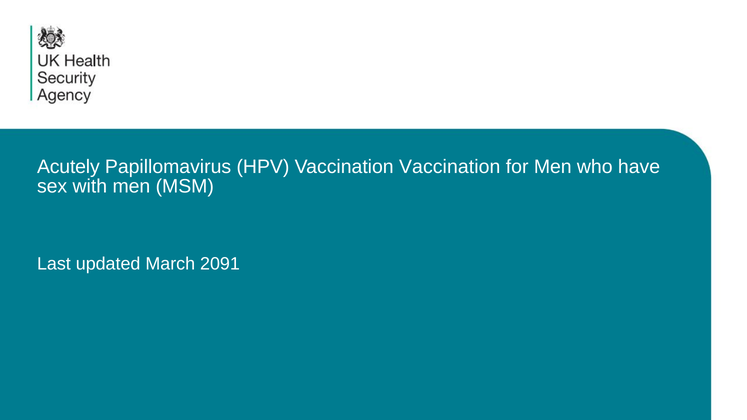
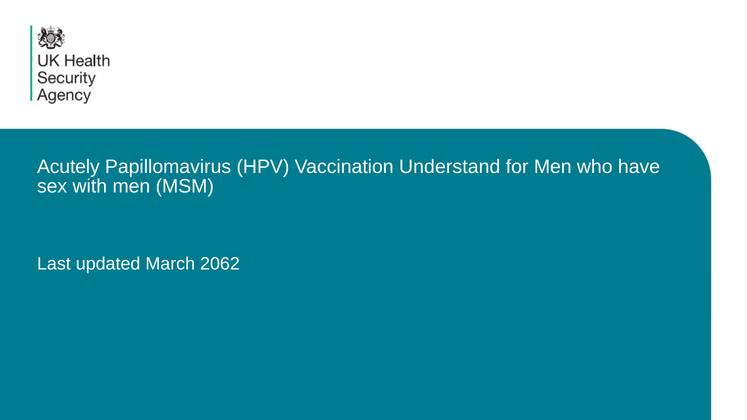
Vaccination Vaccination: Vaccination -> Understand
2091: 2091 -> 2062
